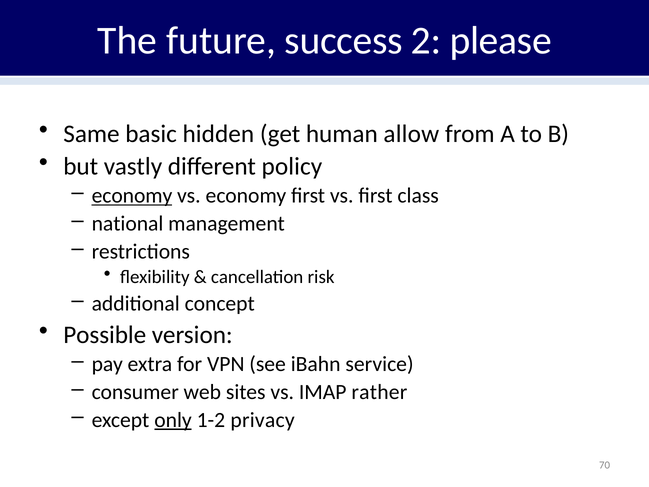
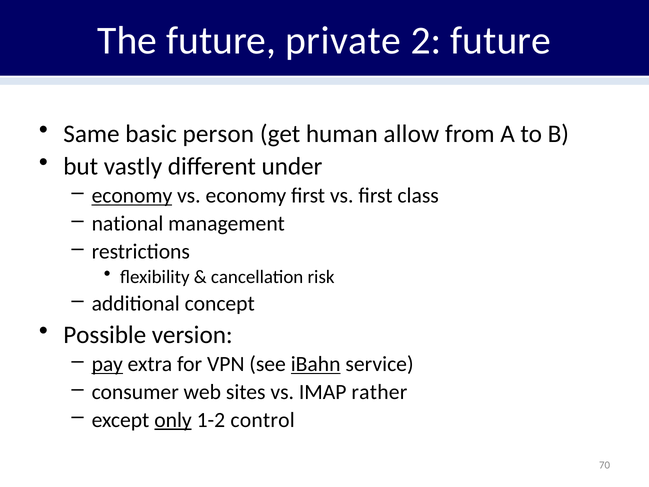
success: success -> private
2 please: please -> future
hidden: hidden -> person
policy: policy -> under
pay underline: none -> present
iBahn underline: none -> present
privacy: privacy -> control
